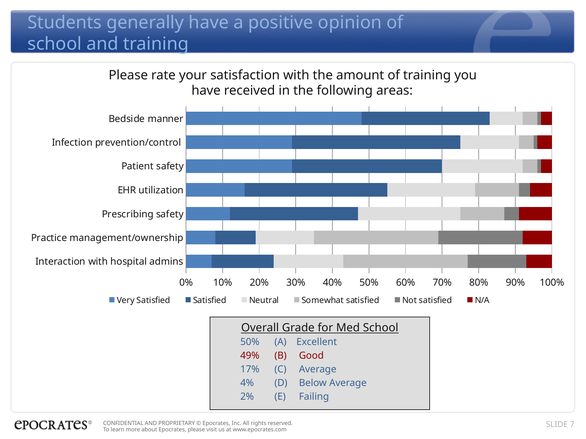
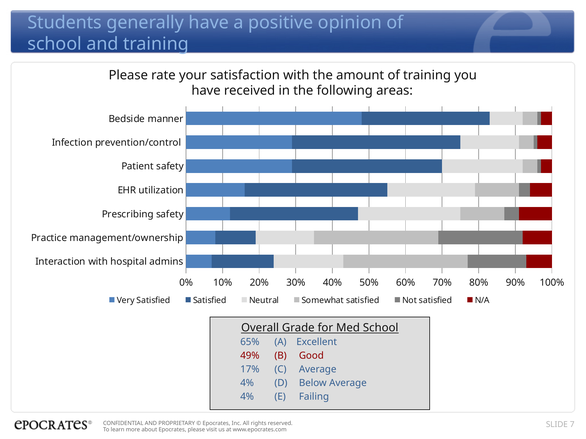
50% at (250, 342): 50% -> 65%
2% at (247, 397): 2% -> 4%
